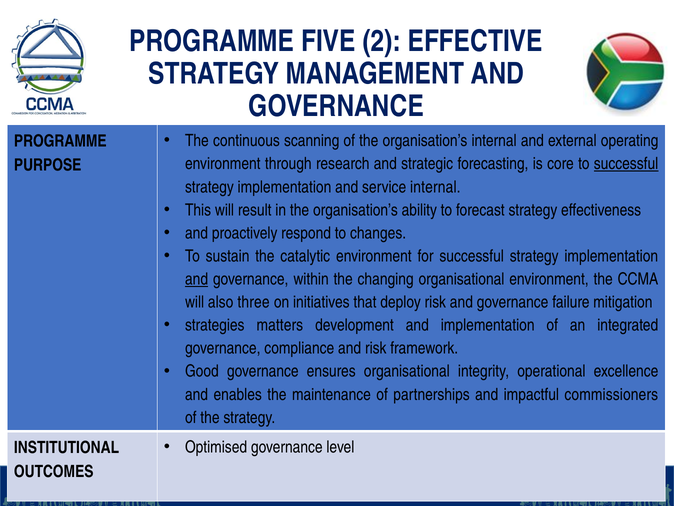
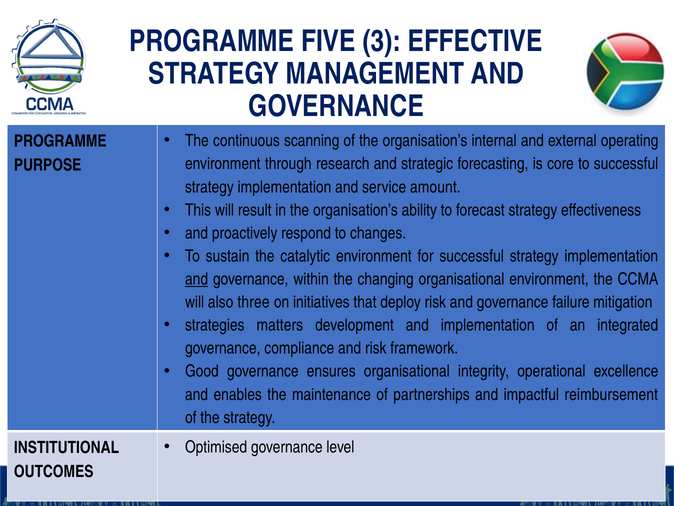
2: 2 -> 3
successful at (626, 164) underline: present -> none
service internal: internal -> amount
commissioners: commissioners -> reimbursement
